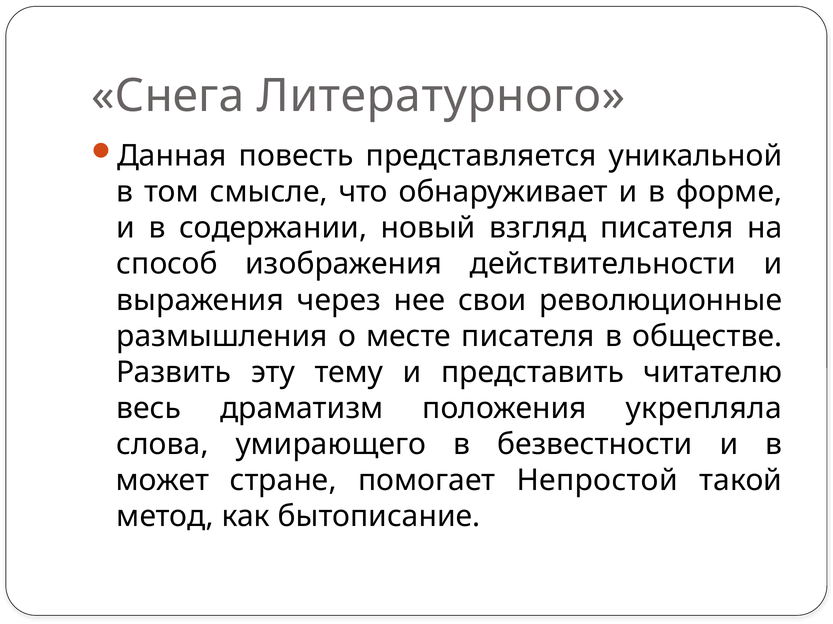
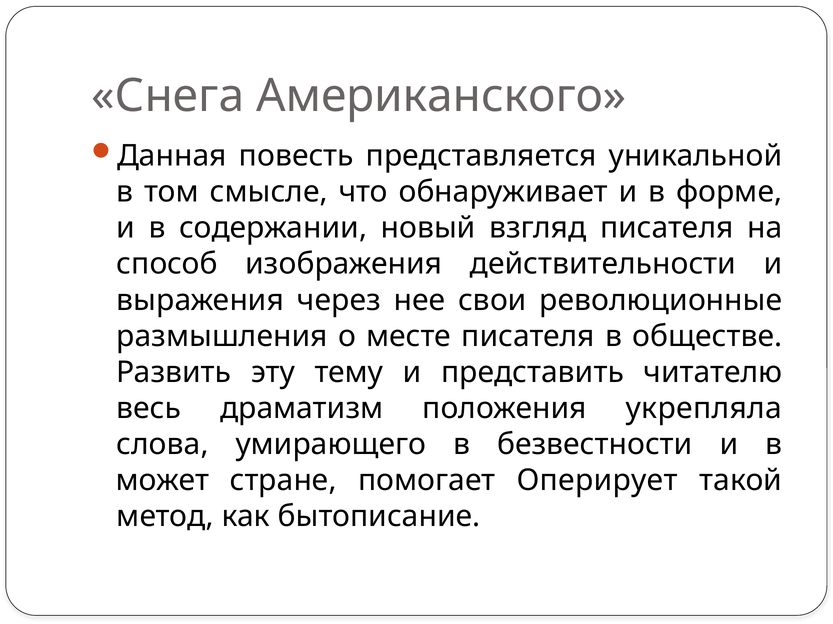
Литературного: Литературного -> Американского
Непростой: Непростой -> Оперирует
